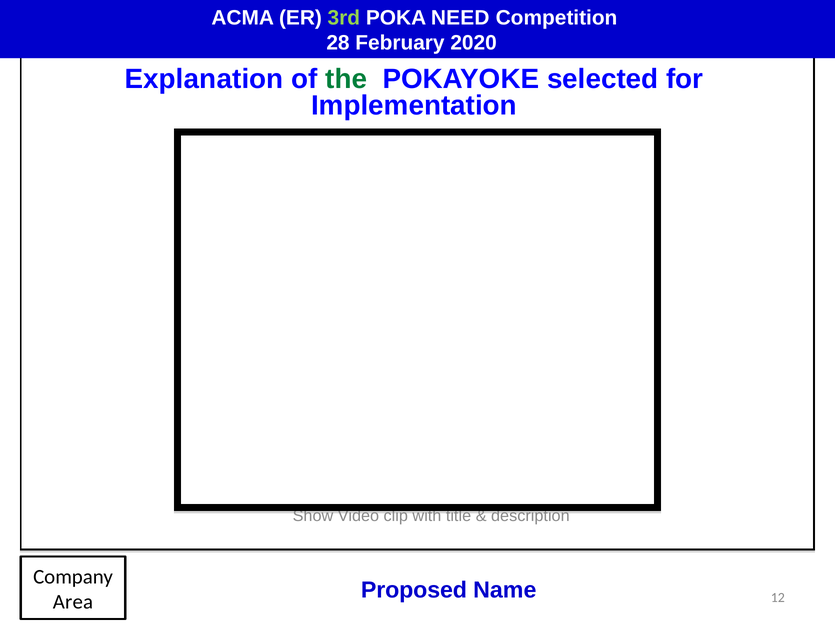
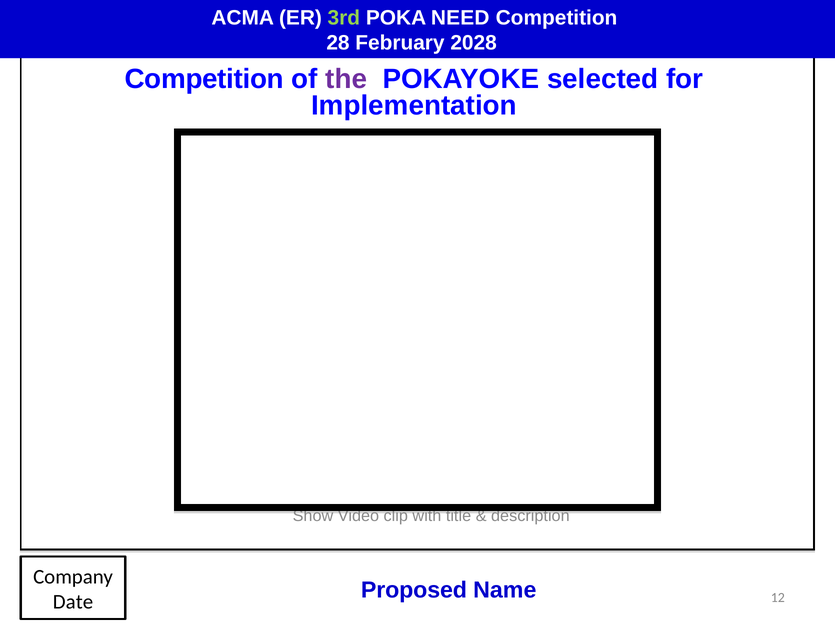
2020: 2020 -> 2028
Explanation at (204, 79): Explanation -> Competition
the colour: green -> purple
Area: Area -> Date
